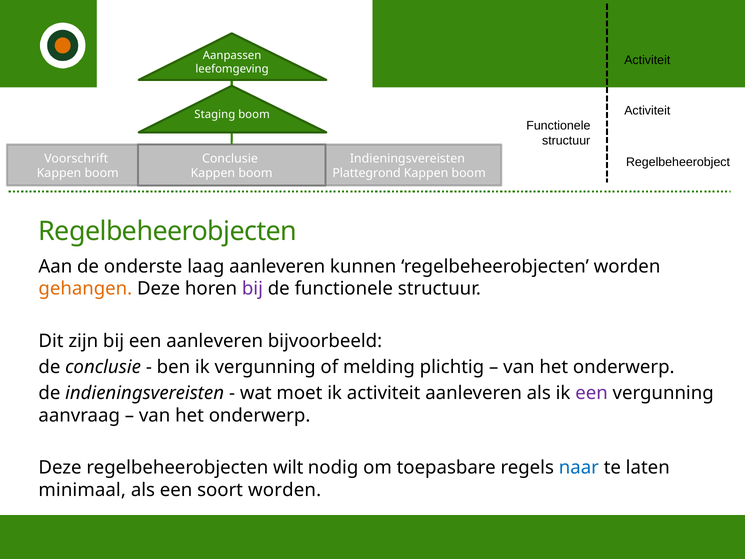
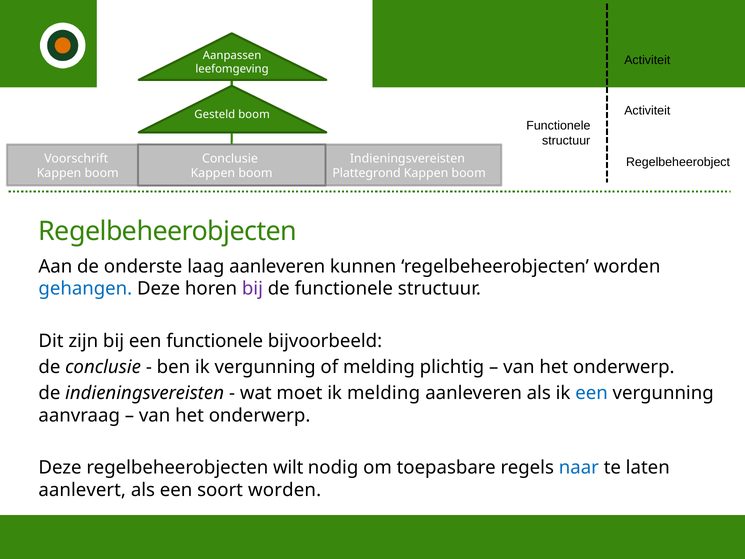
Staging: Staging -> Gesteld
gehangen colour: orange -> blue
een aanleveren: aanleveren -> functionele
ik activiteit: activiteit -> melding
een at (592, 393) colour: purple -> blue
minimaal: minimaal -> aanlevert
